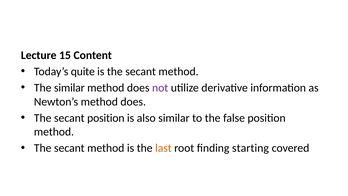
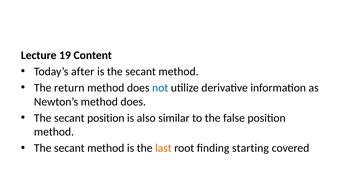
15: 15 -> 19
quite: quite -> after
The similar: similar -> return
not colour: purple -> blue
